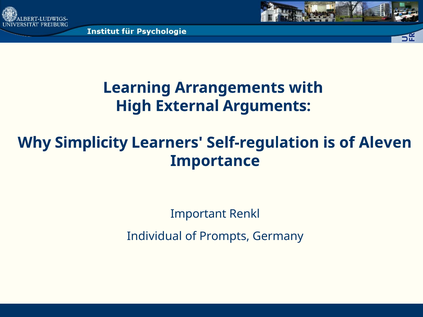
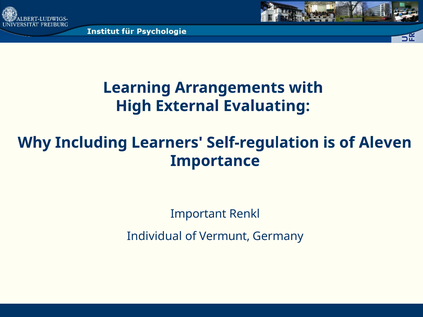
Arguments: Arguments -> Evaluating
Simplicity: Simplicity -> Including
Prompts: Prompts -> Vermunt
